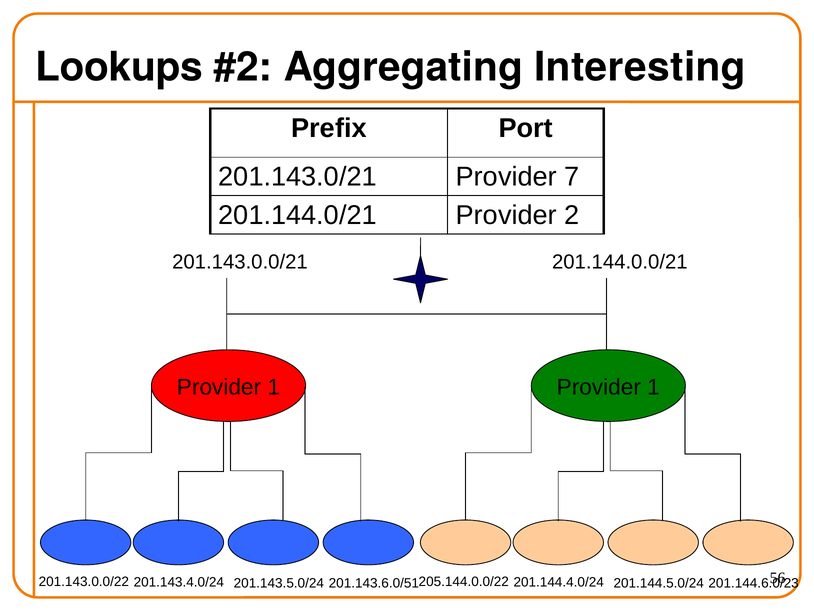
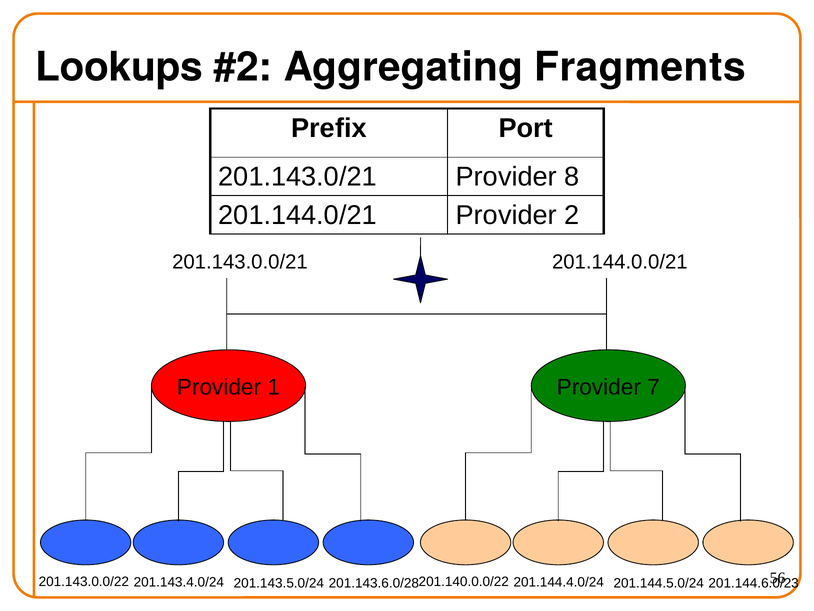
Interesting: Interesting -> Fragments
7: 7 -> 8
1 at (654, 387): 1 -> 7
201.143.6.0/51: 201.143.6.0/51 -> 201.143.6.0/28
205.144.0.0/22: 205.144.0.0/22 -> 201.140.0.0/22
